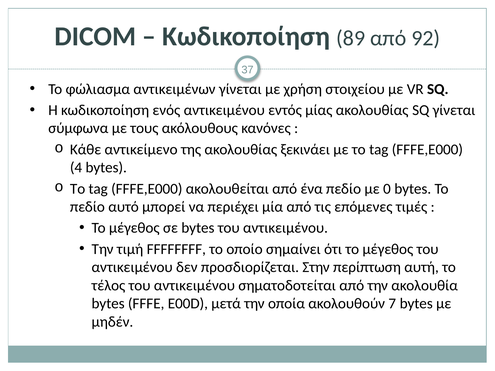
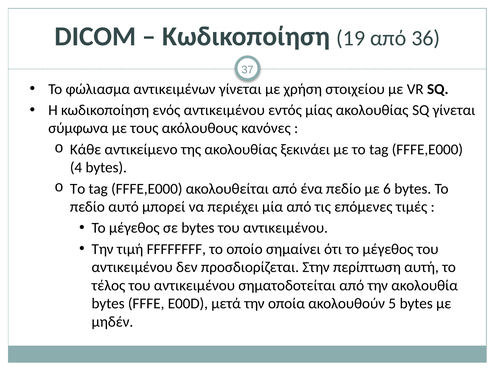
89: 89 -> 19
92: 92 -> 36
0: 0 -> 6
7: 7 -> 5
